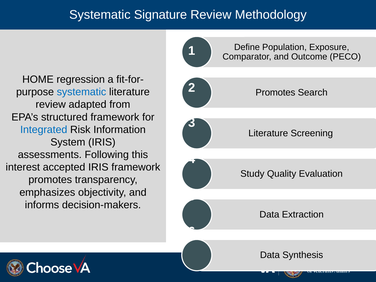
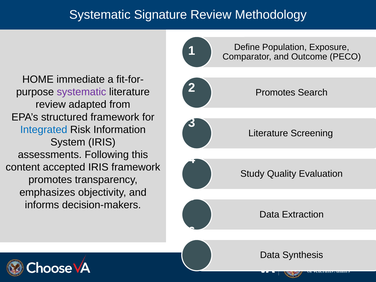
regression: regression -> immediate
systematic at (81, 92) colour: blue -> purple
interest: interest -> content
